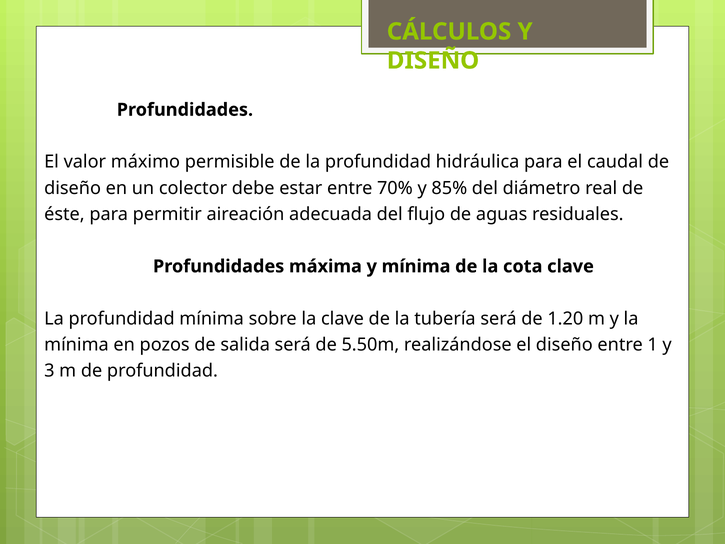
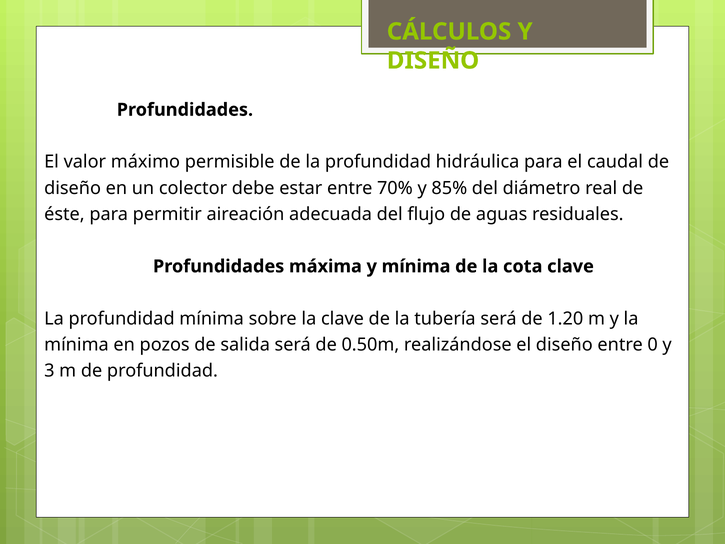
5.50m: 5.50m -> 0.50m
1: 1 -> 0
